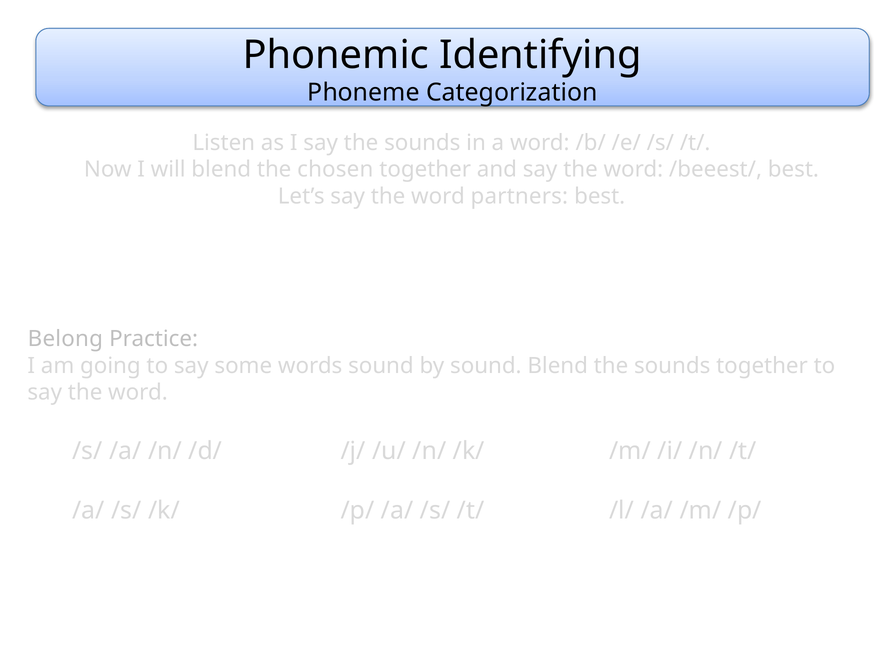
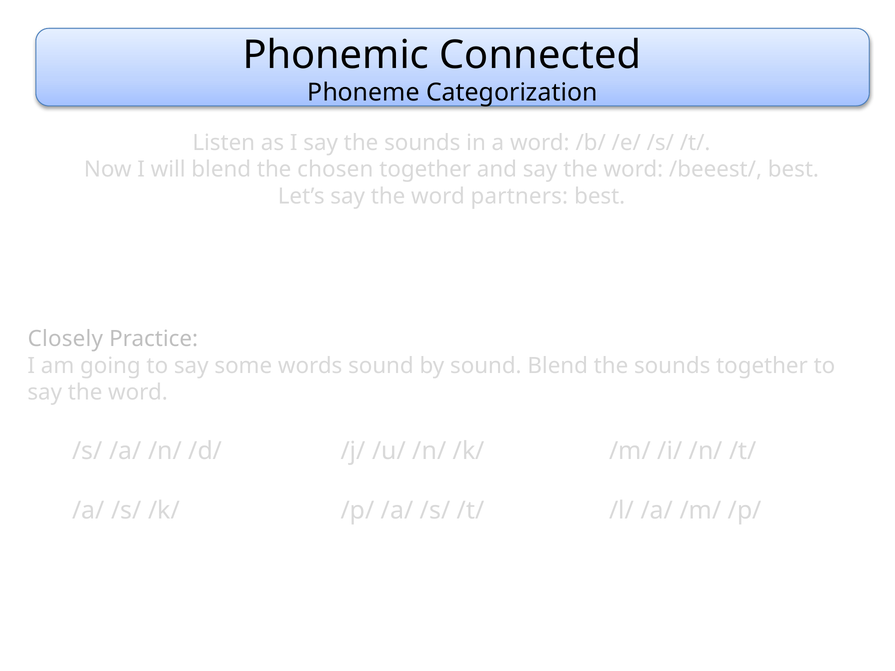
Identifying: Identifying -> Connected
Belong: Belong -> Closely
